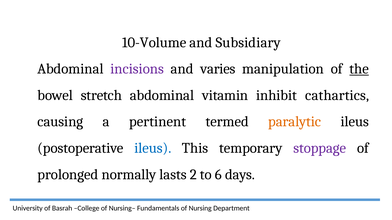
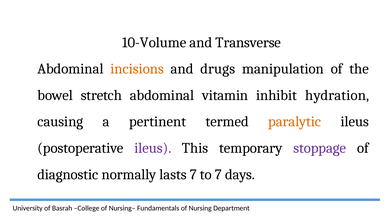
Subsidiary: Subsidiary -> Transverse
incisions colour: purple -> orange
varies: varies -> drugs
the underline: present -> none
cathartics: cathartics -> hydration
ileus at (153, 148) colour: blue -> purple
prolonged: prolonged -> diagnostic
lasts 2: 2 -> 7
to 6: 6 -> 7
